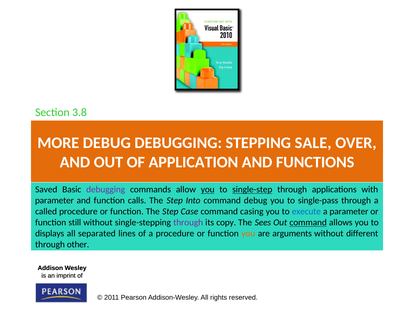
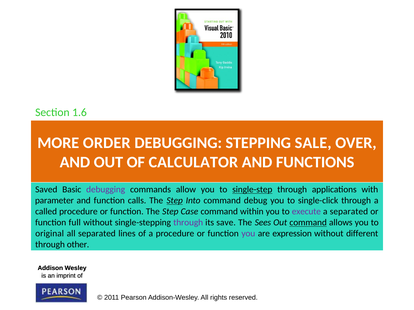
3.8: 3.8 -> 1.6
MORE DEBUG: DEBUG -> ORDER
APPLICATION: APPLICATION -> CALCULATOR
you at (208, 190) underline: present -> none
Step at (175, 201) underline: none -> present
single-pass: single-pass -> single-click
casing: casing -> within
execute colour: blue -> purple
a parameter: parameter -> separated
still: still -> full
copy: copy -> save
displays: displays -> original
you at (248, 234) colour: orange -> purple
arguments: arguments -> expression
